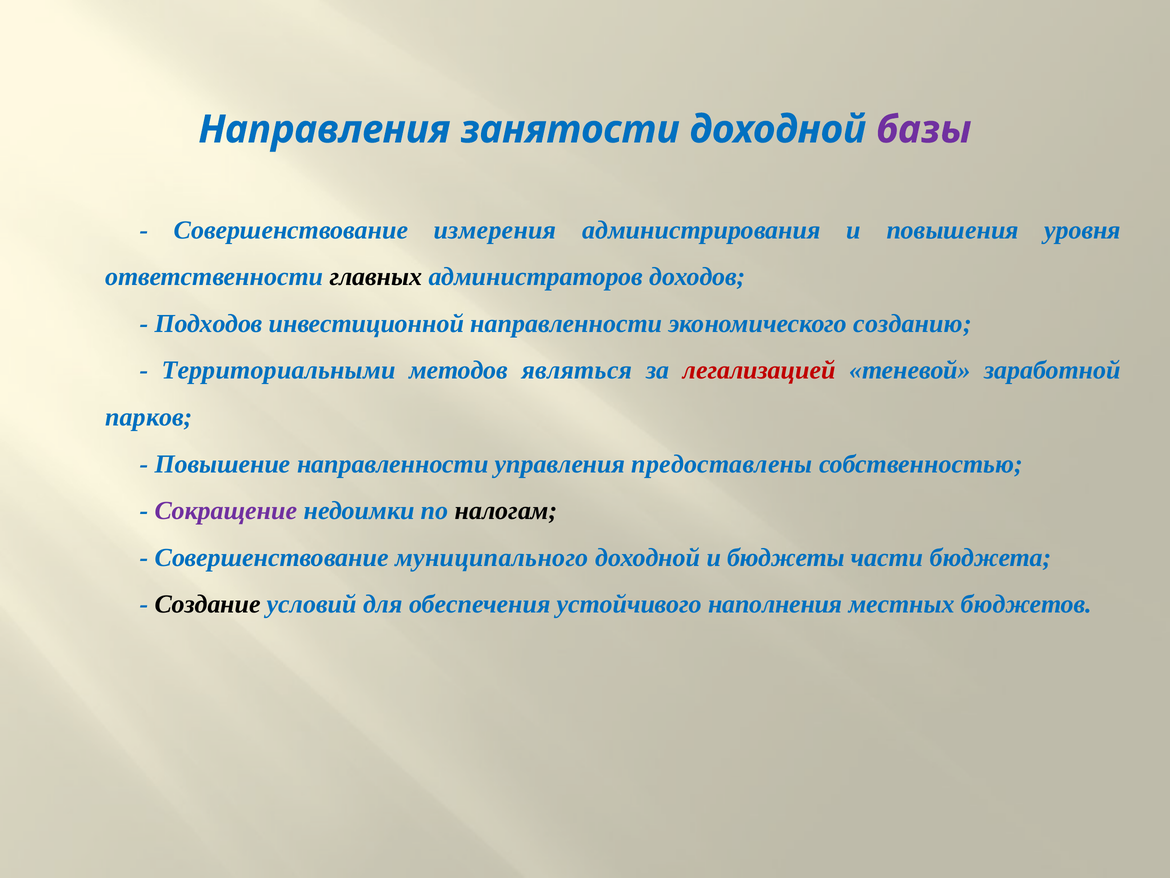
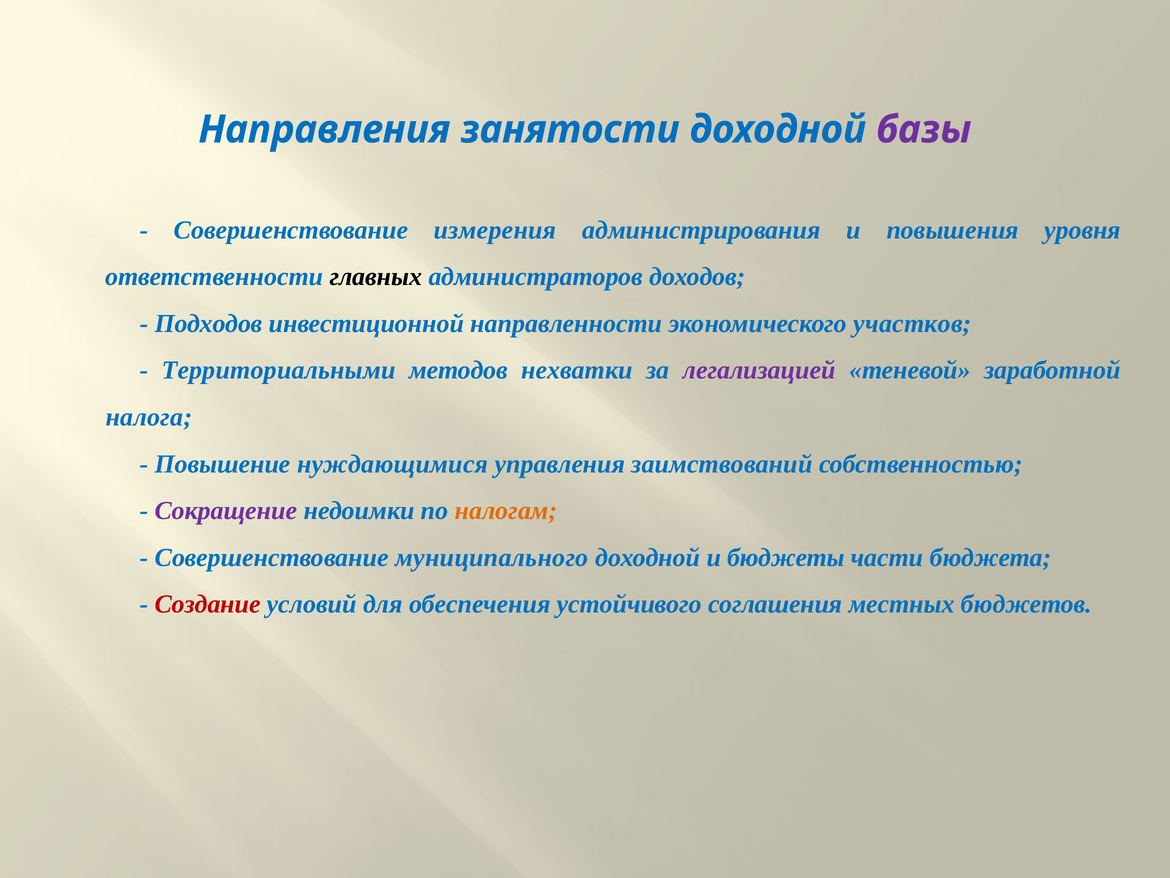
созданию: созданию -> участков
являться: являться -> нехватки
легализацией colour: red -> purple
парков: парков -> налога
Повышение направленности: направленности -> нуждающимися
предоставлены: предоставлены -> заимствований
налогам colour: black -> orange
Создание colour: black -> red
наполнения: наполнения -> соглашения
